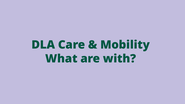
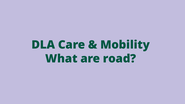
with: with -> road
